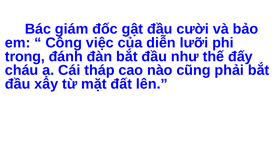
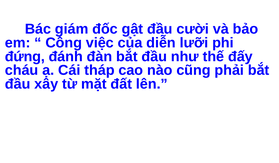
trong: trong -> đứng
